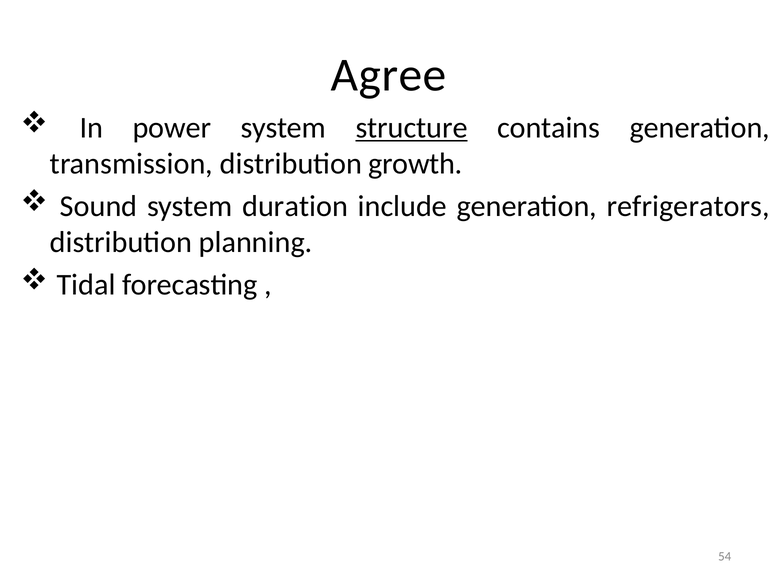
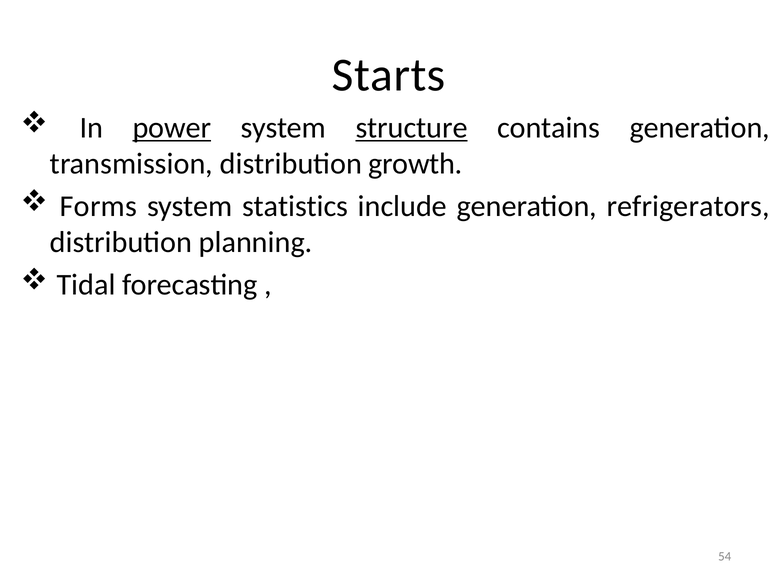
Agree: Agree -> Starts
power underline: none -> present
Sound: Sound -> Forms
duration: duration -> statistics
